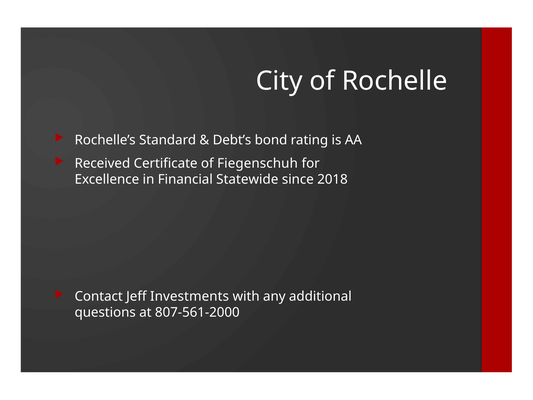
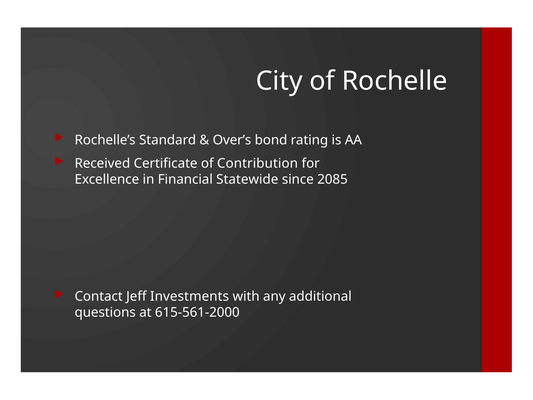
Debt’s: Debt’s -> Over’s
Fiegenschuh: Fiegenschuh -> Contribution
2018: 2018 -> 2085
807-561-2000: 807-561-2000 -> 615-561-2000
